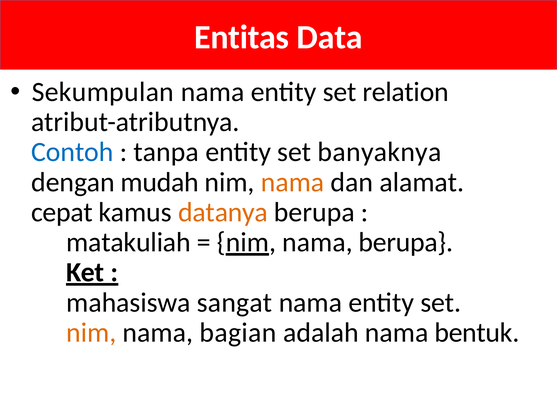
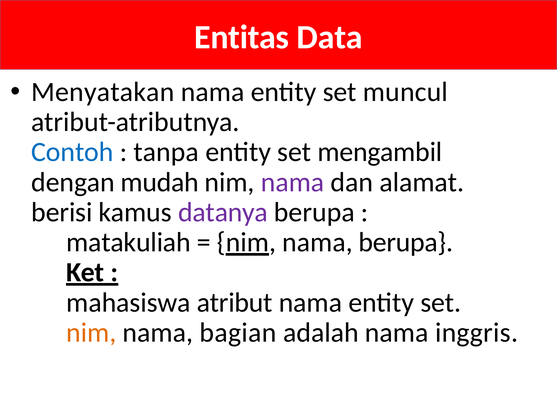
Sekumpulan: Sekumpulan -> Menyatakan
relation: relation -> muncul
banyaknya: banyaknya -> mengambil
nama at (293, 182) colour: orange -> purple
cepat: cepat -> berisi
datanya colour: orange -> purple
sangat: sangat -> atribut
bentuk: bentuk -> inggris
